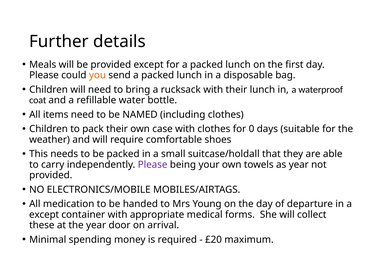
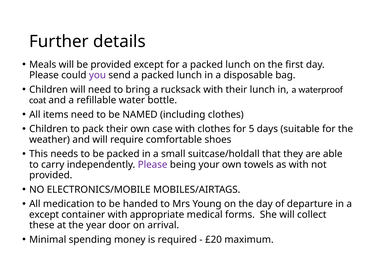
you colour: orange -> purple
0: 0 -> 5
as year: year -> with
